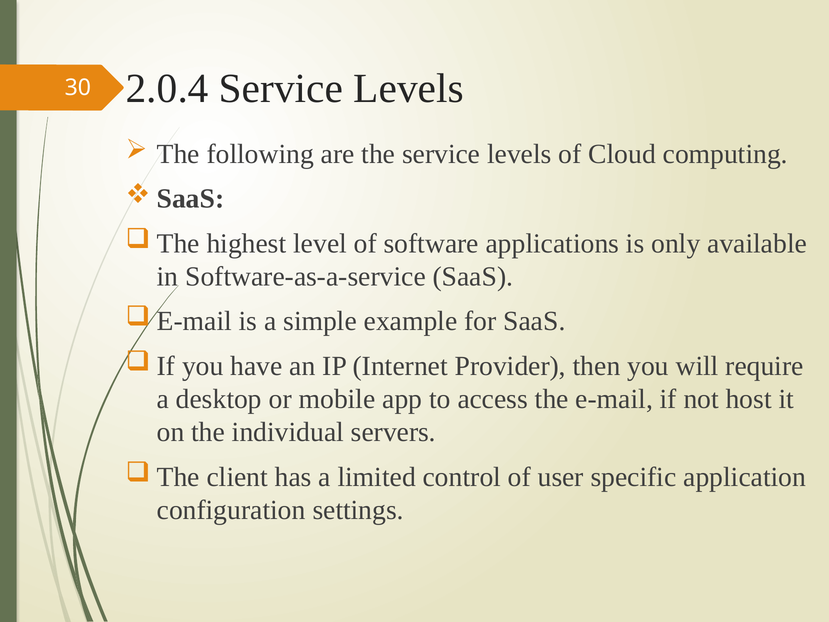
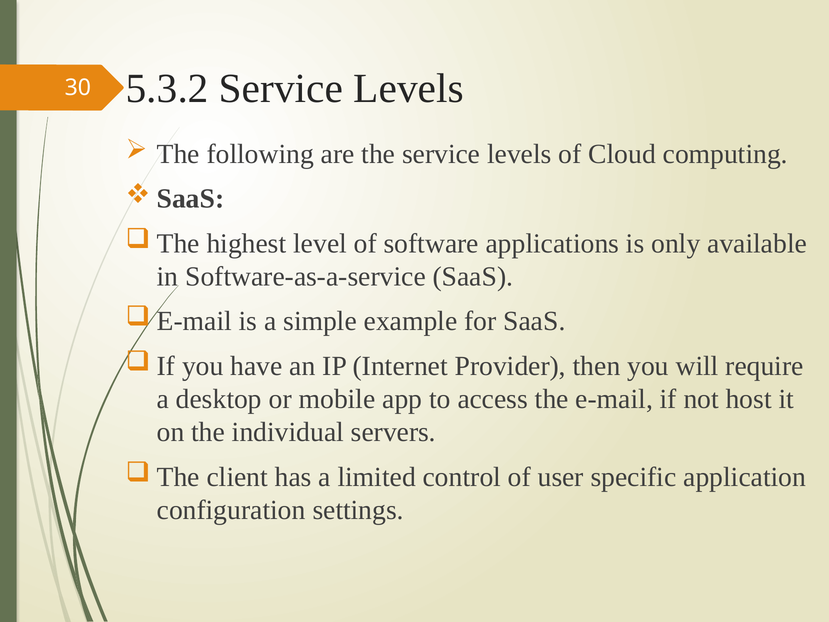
2.0.4: 2.0.4 -> 5.3.2
